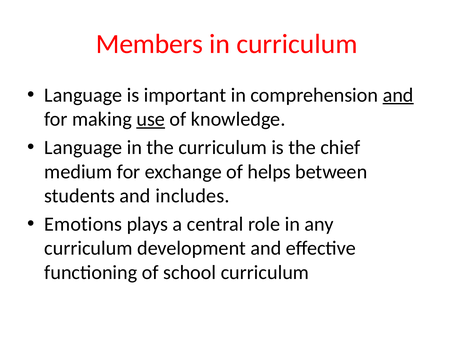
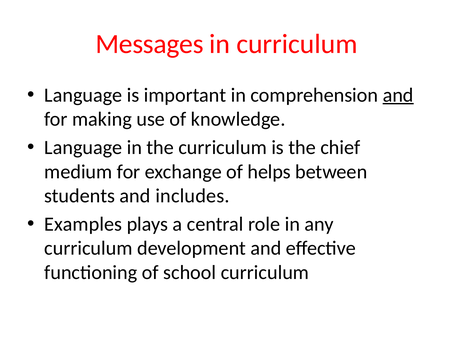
Members: Members -> Messages
use underline: present -> none
Emotions: Emotions -> Examples
